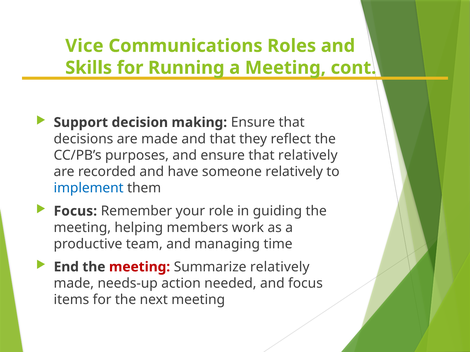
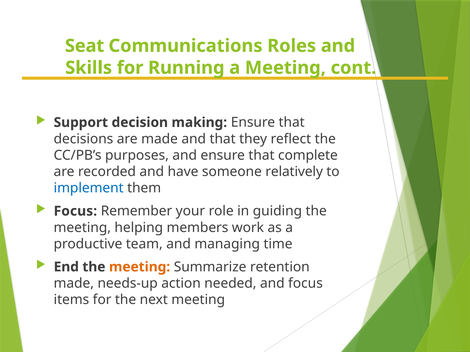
Vice: Vice -> Seat
that relatively: relatively -> complete
meeting at (140, 267) colour: red -> orange
Summarize relatively: relatively -> retention
